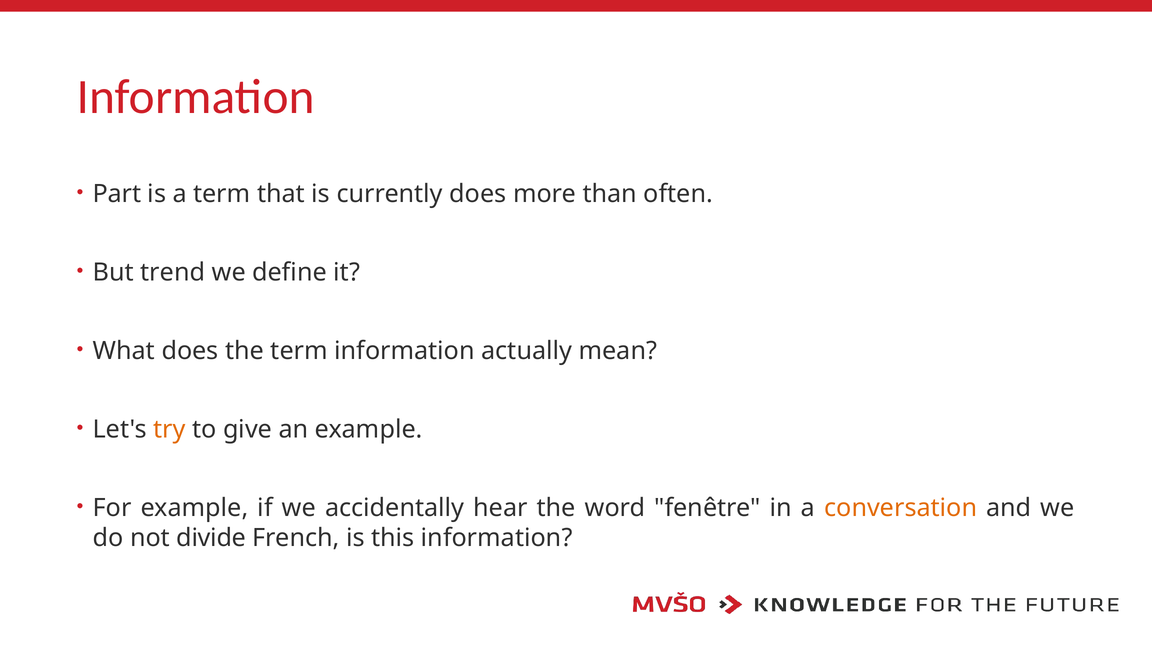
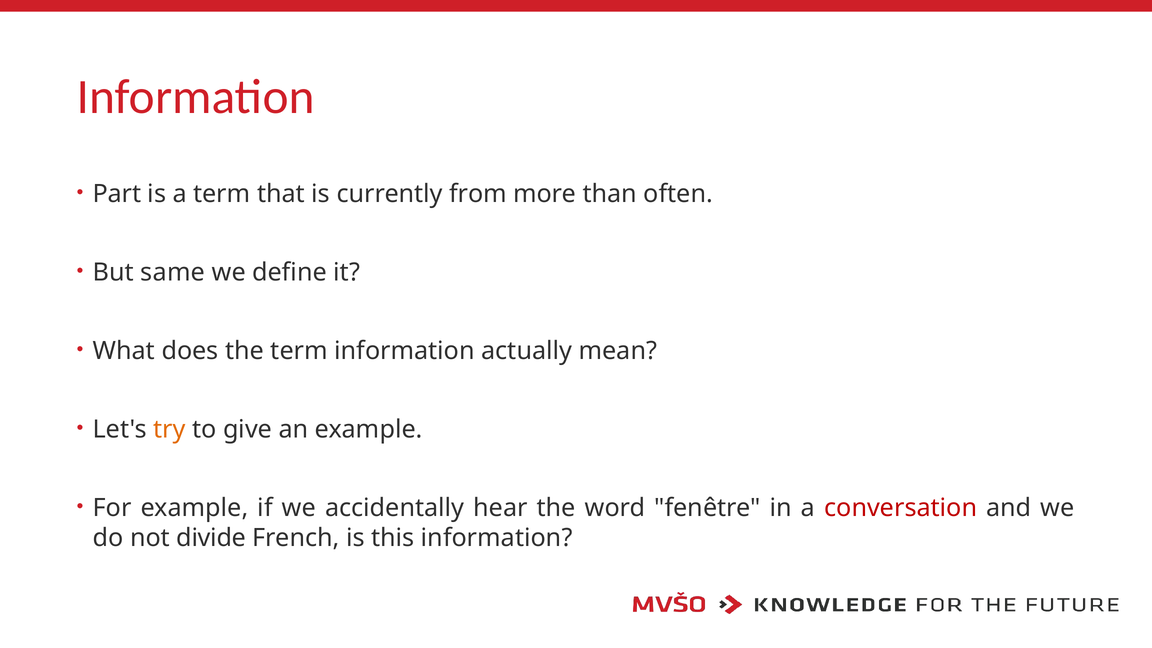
currently does: does -> from
trend: trend -> same
conversation colour: orange -> red
